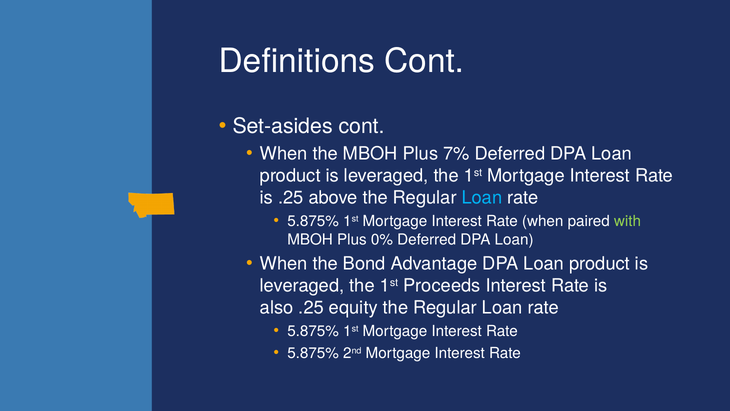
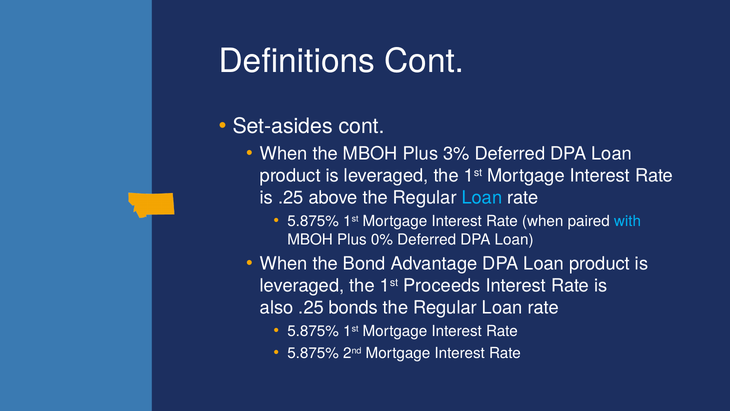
7%: 7% -> 3%
with colour: light green -> light blue
equity: equity -> bonds
